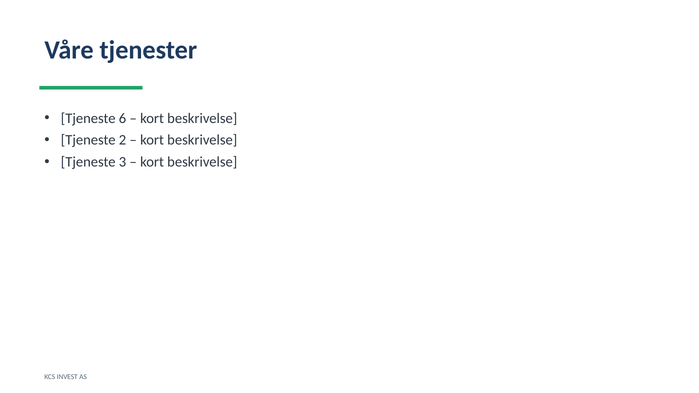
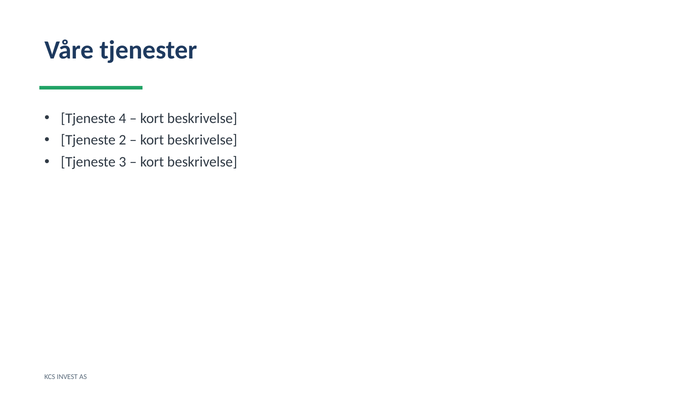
6: 6 -> 4
